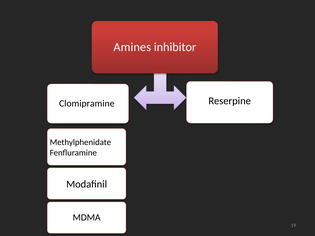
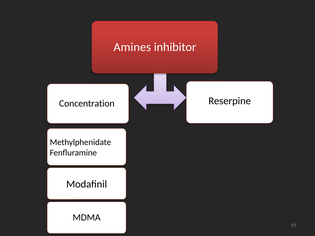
Clomipramine: Clomipramine -> Concentration
